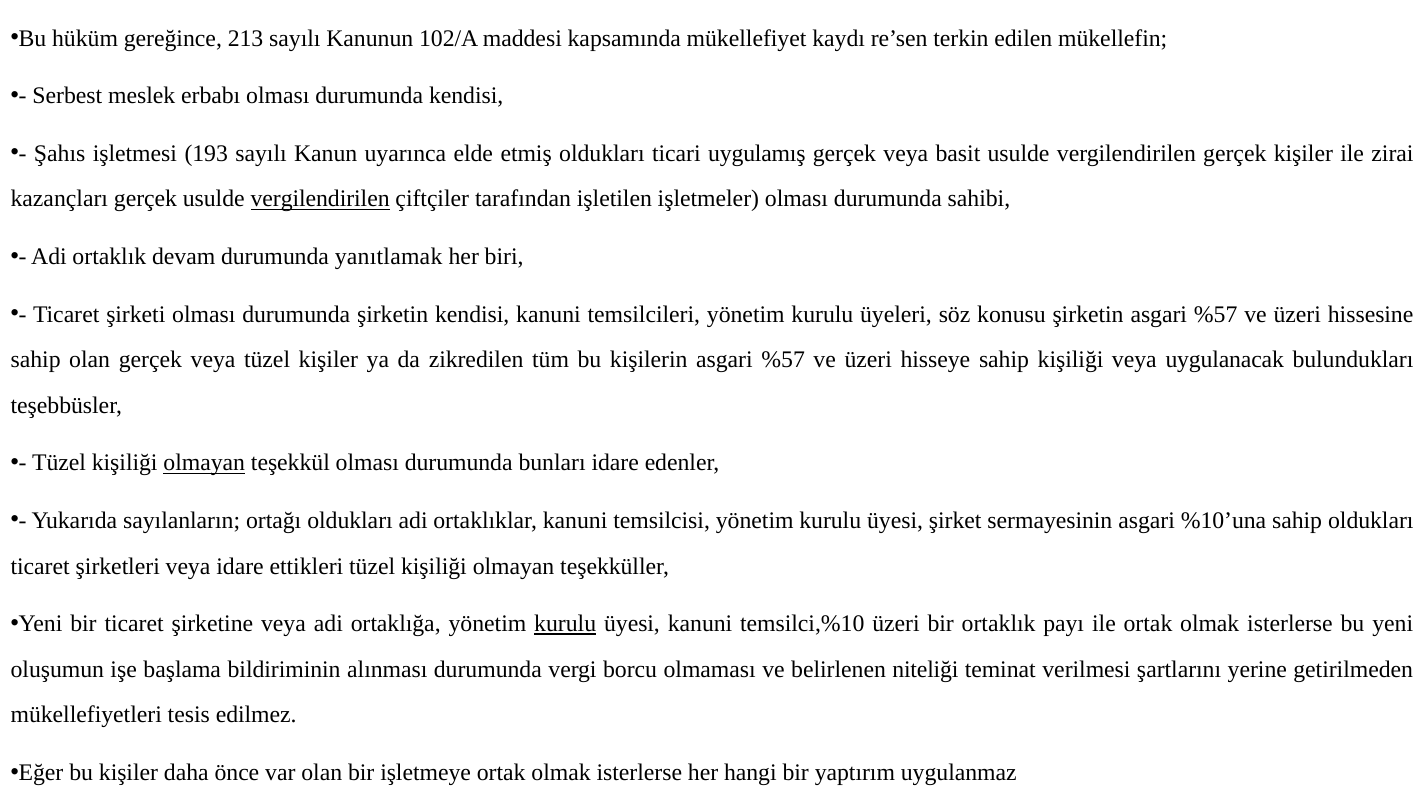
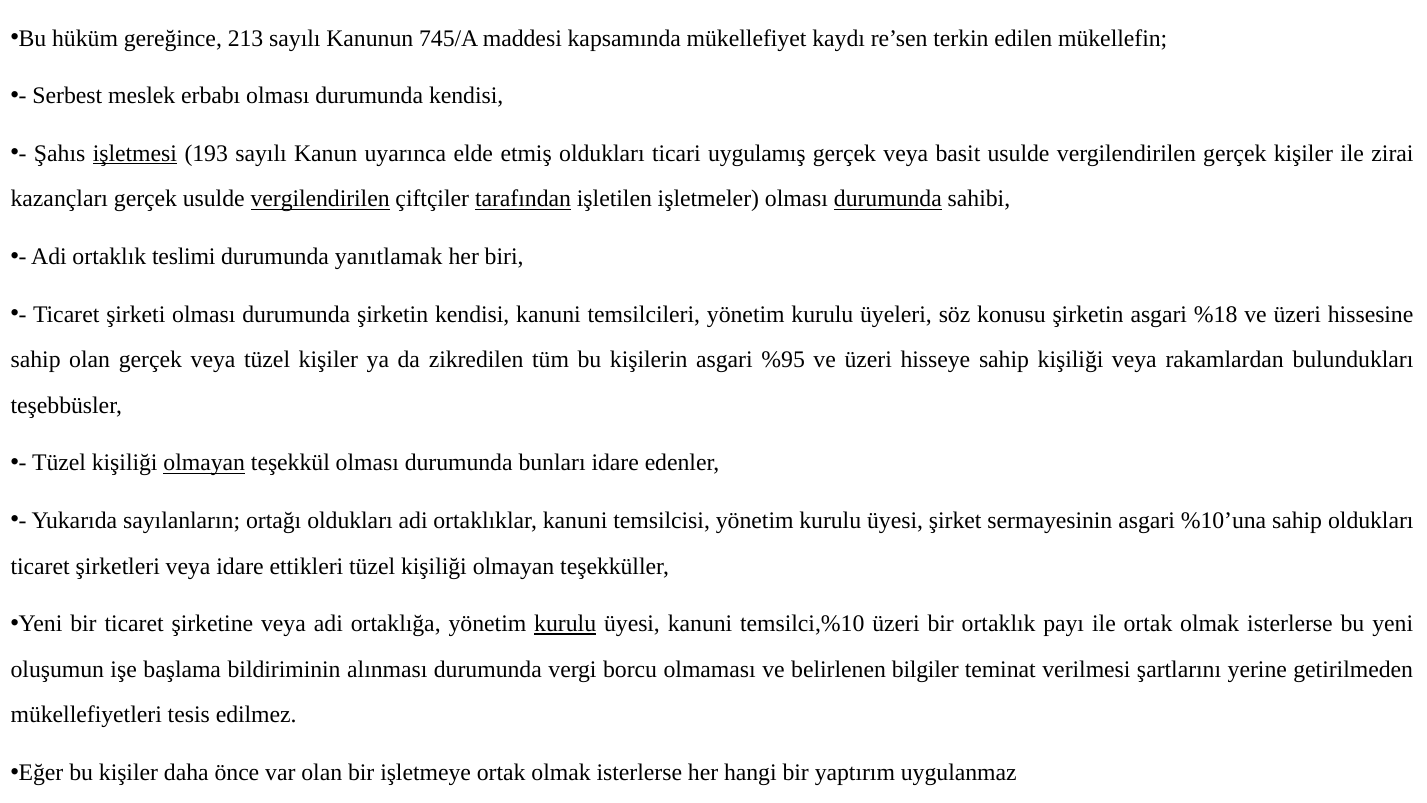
102/A: 102/A -> 745/A
işletmesi underline: none -> present
tarafından underline: none -> present
durumunda at (888, 199) underline: none -> present
devam: devam -> teslimi
şirketin asgari %57: %57 -> %18
kişilerin asgari %57: %57 -> %95
uygulanacak: uygulanacak -> rakamlardan
niteliği: niteliği -> bilgiler
